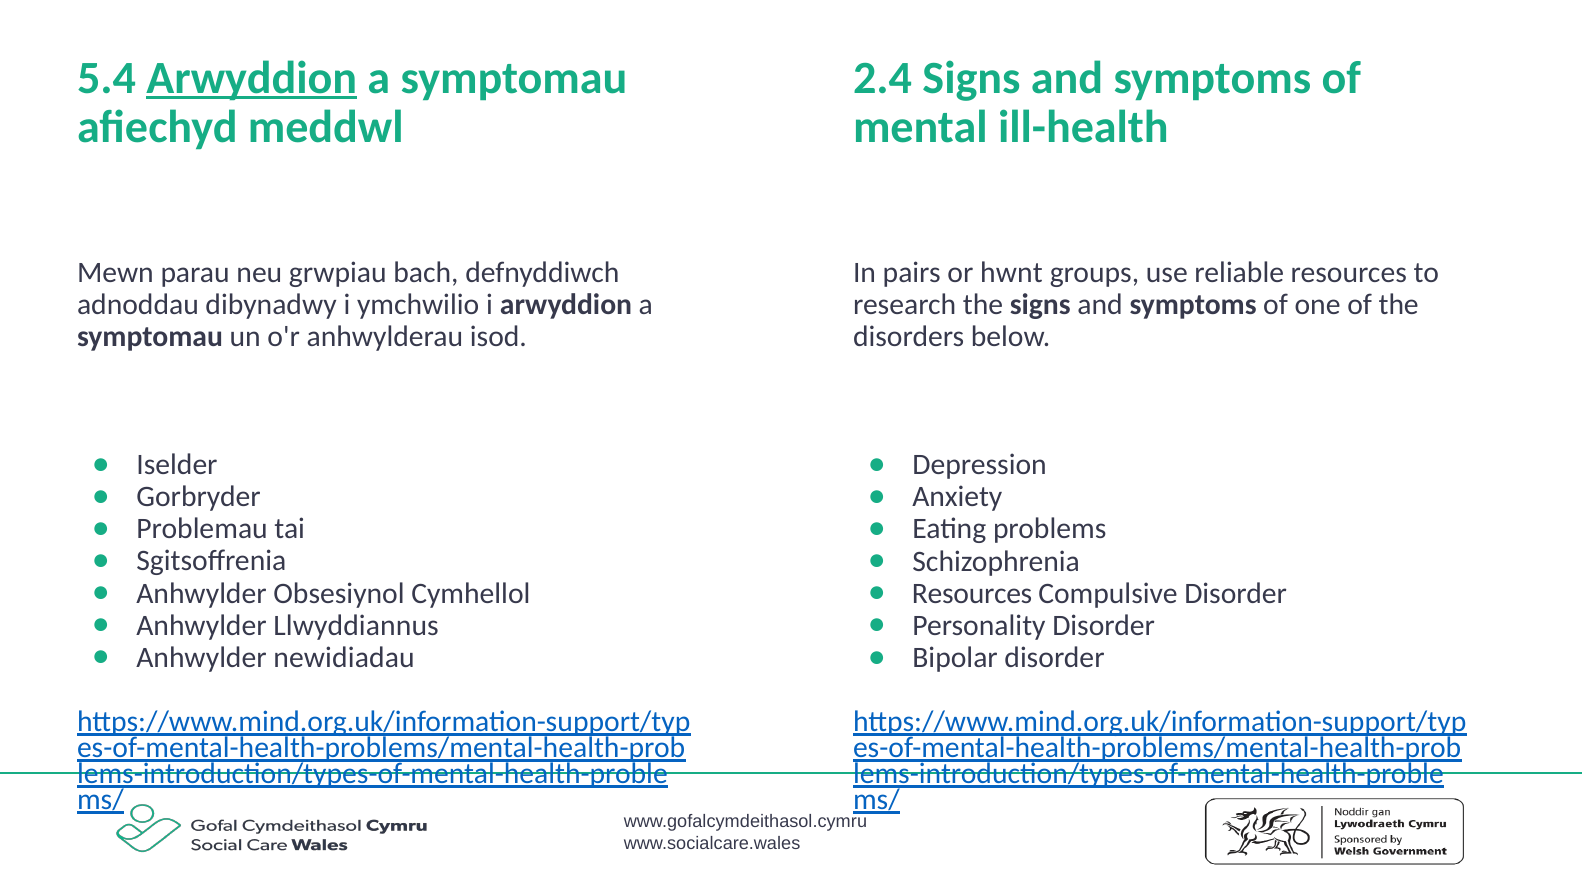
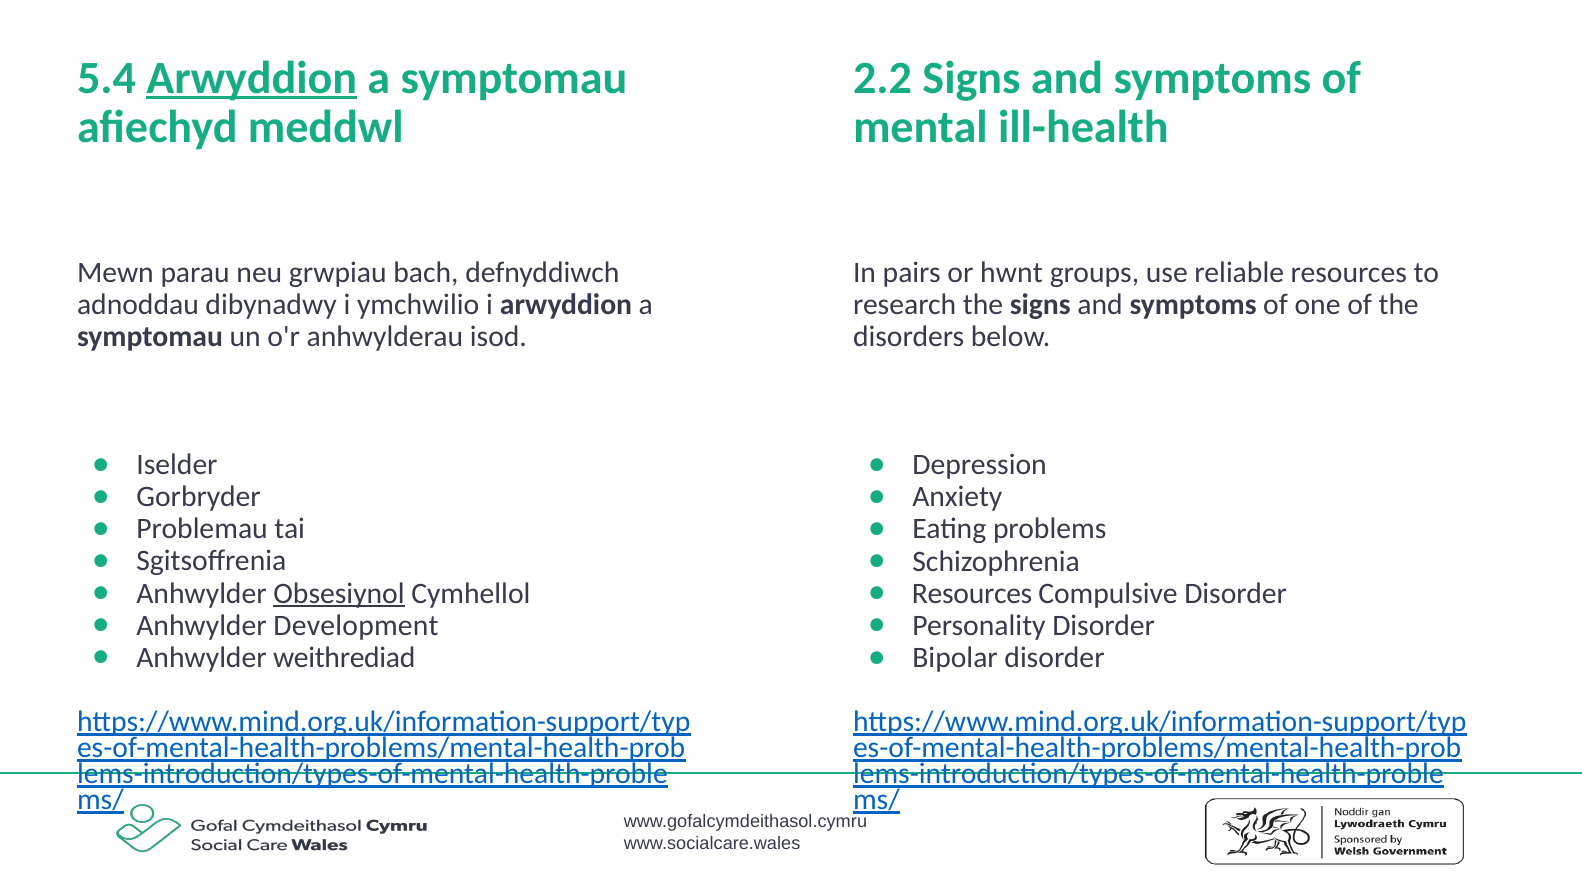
2.4: 2.4 -> 2.2
Obsesiynol underline: none -> present
Llwyddiannus: Llwyddiannus -> Development
newidiadau: newidiadau -> weithrediad
